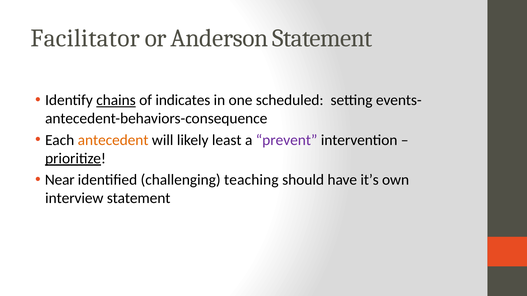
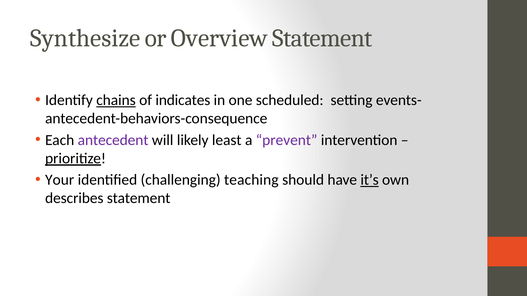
Facilitator: Facilitator -> Synthesize
Anderson: Anderson -> Overview
antecedent colour: orange -> purple
Near: Near -> Your
it’s underline: none -> present
interview: interview -> describes
